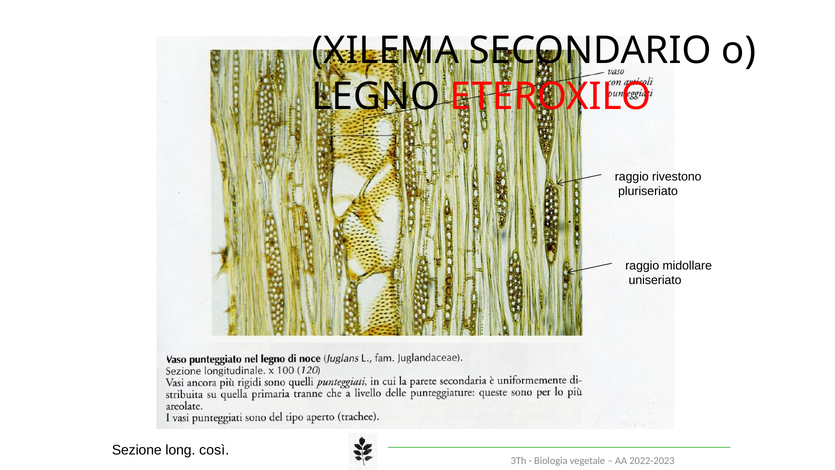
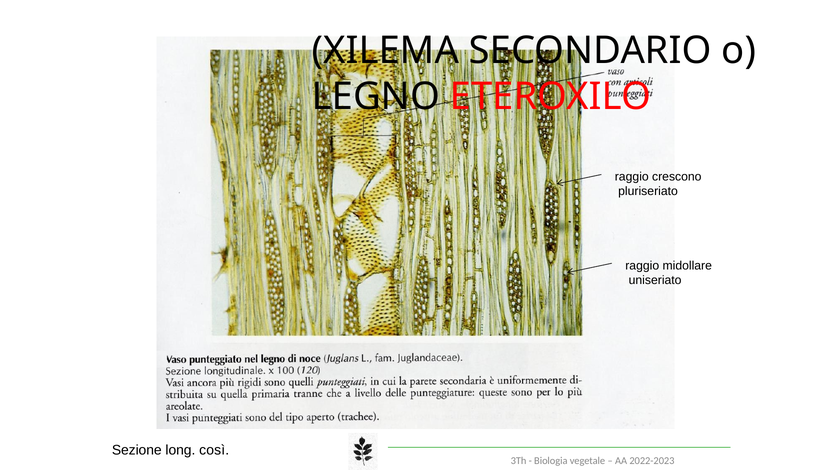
rivestono: rivestono -> crescono
